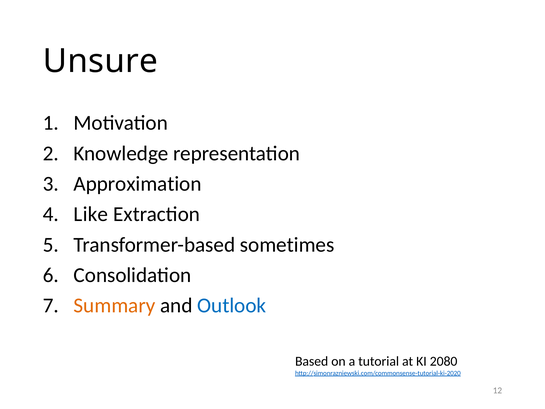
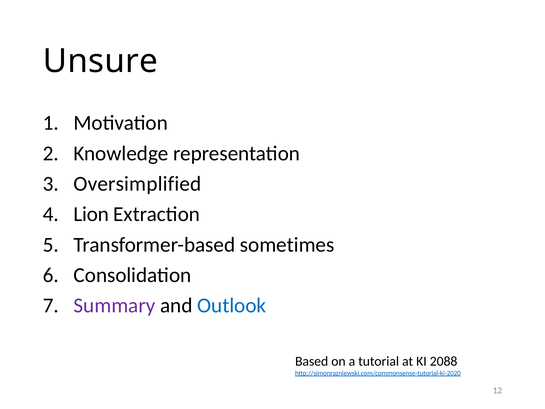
Approximation: Approximation -> Oversimplified
Like: Like -> Lion
Summary colour: orange -> purple
2080: 2080 -> 2088
